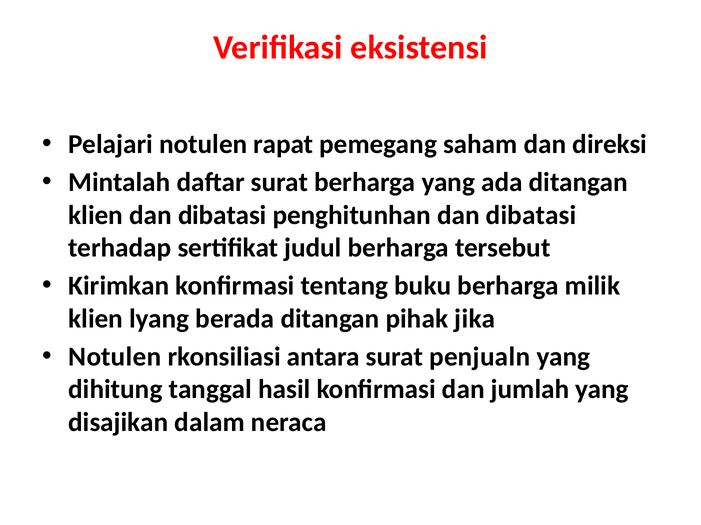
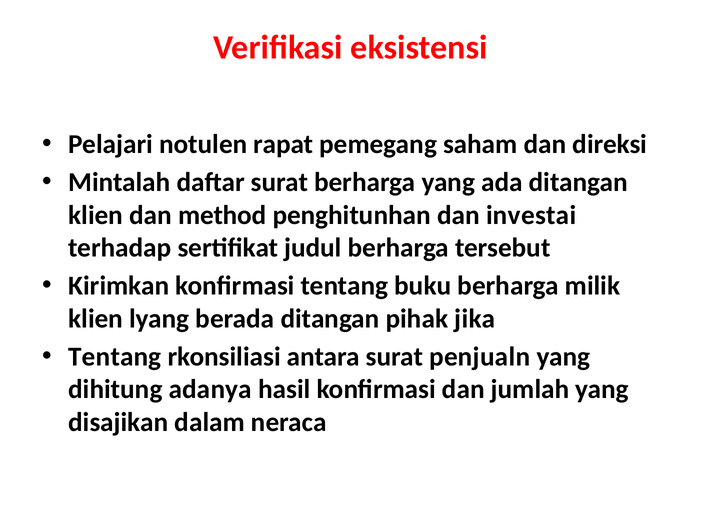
klien dan dibatasi: dibatasi -> method
penghitunhan dan dibatasi: dibatasi -> investai
Notulen at (115, 357): Notulen -> Tentang
tanggal: tanggal -> adanya
